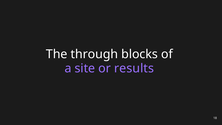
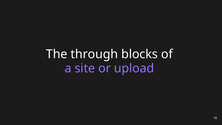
results: results -> upload
